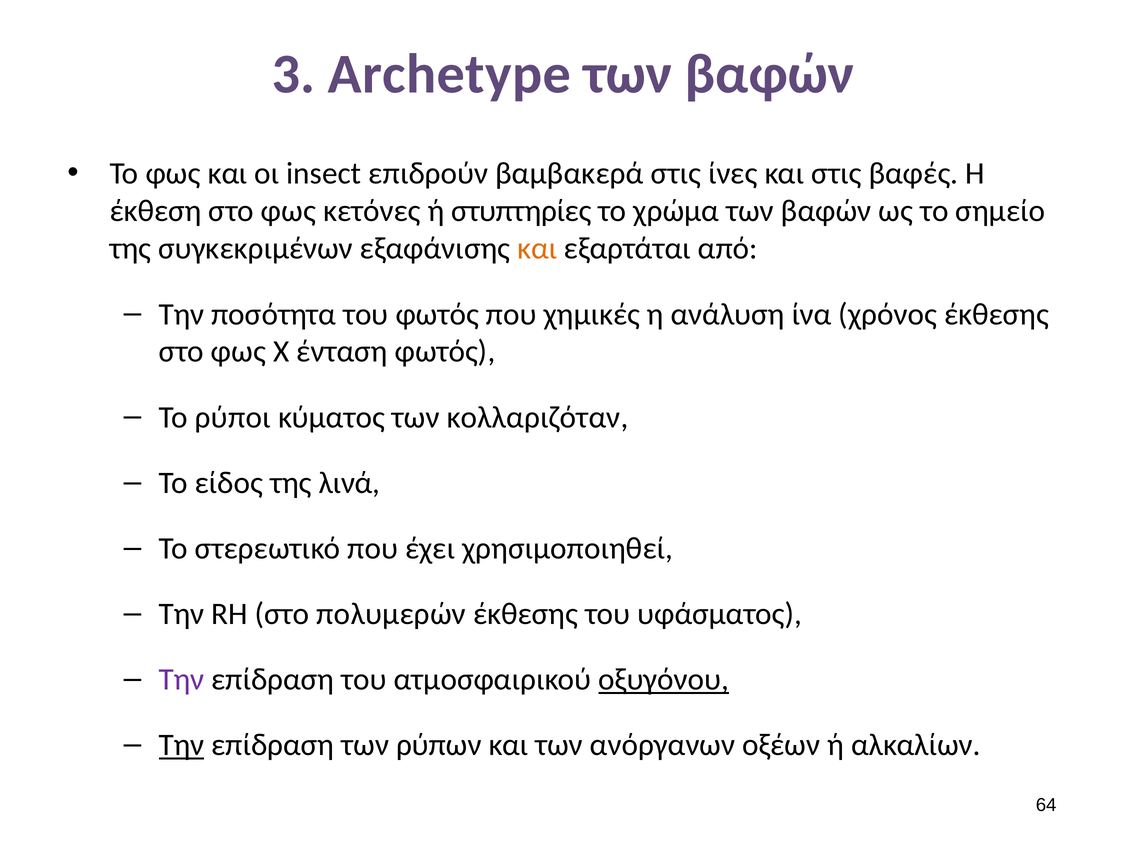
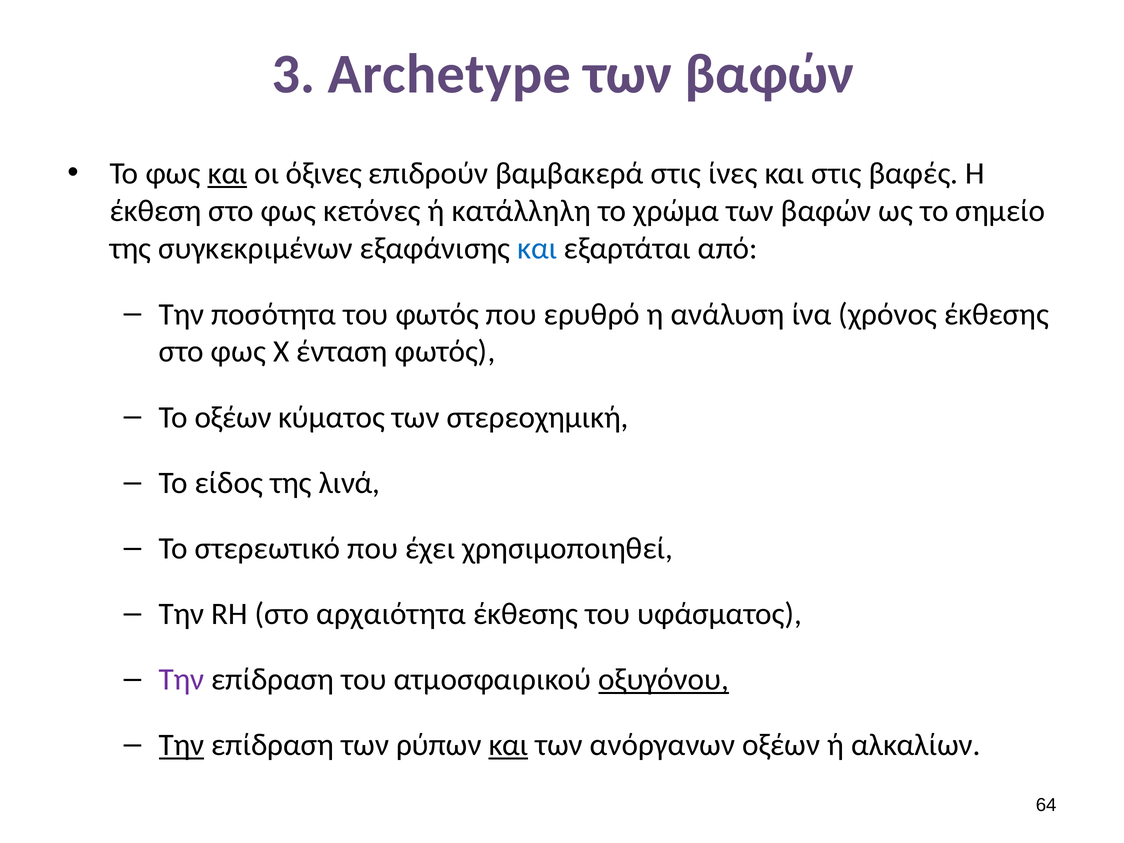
και at (228, 174) underline: none -> present
insect: insect -> όξινες
στυπτηρίες: στυπτηρίες -> κατάλληλη
και at (537, 249) colour: orange -> blue
χημικές: χημικές -> ερυθρό
Το ρύποι: ρύποι -> οξέων
κολλαριζόταν: κολλαριζόταν -> στερεοχημική
πολυμερών: πολυμερών -> αρχαιότητα
και at (509, 745) underline: none -> present
